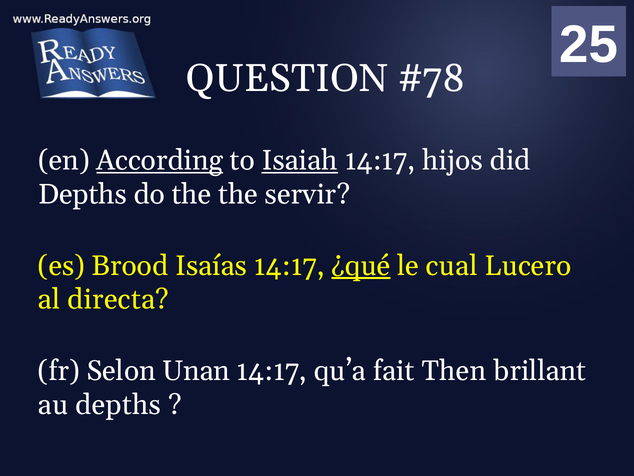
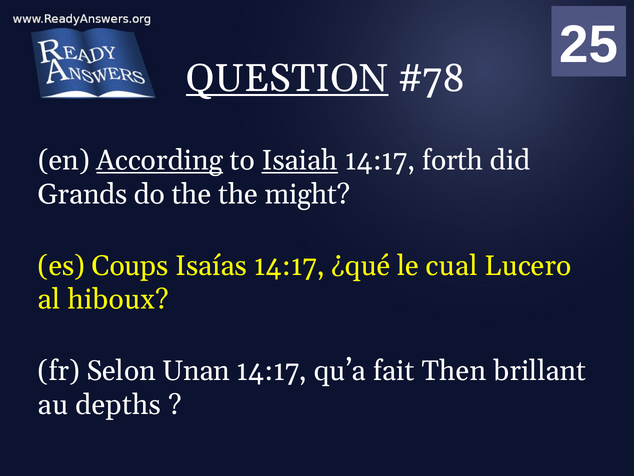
QUESTION underline: none -> present
hijos: hijos -> forth
Depths at (83, 194): Depths -> Grands
servir: servir -> might
Brood: Brood -> Coups
¿qué underline: present -> none
directa: directa -> hiboux
